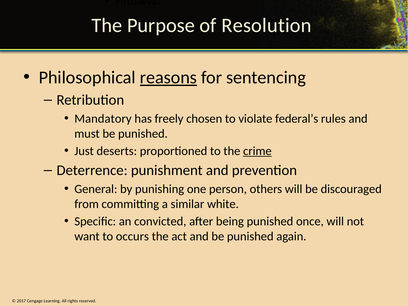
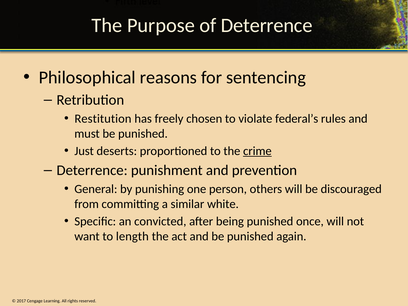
of Resolution: Resolution -> Deterrence
reasons underline: present -> none
Mandatory: Mandatory -> Restitution
occurs: occurs -> length
